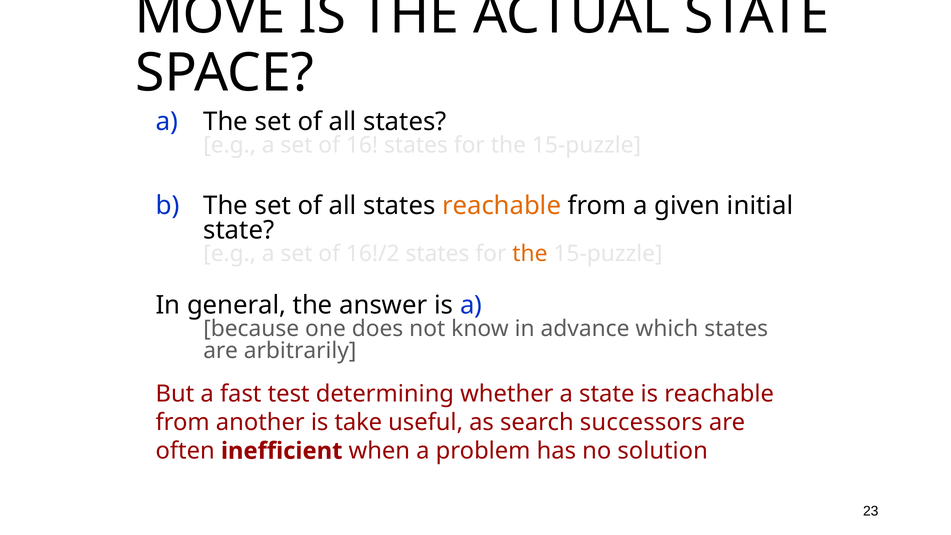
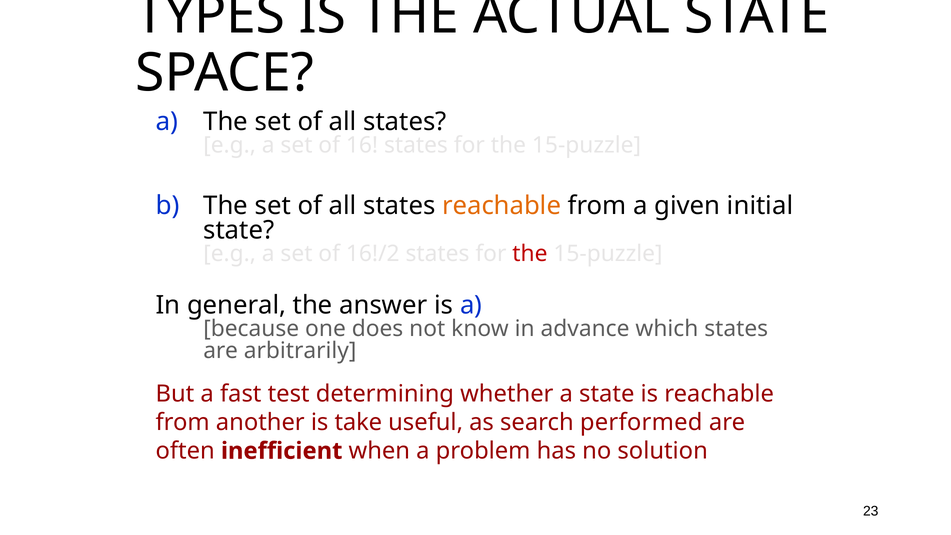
MOVE: MOVE -> TYPES
the at (530, 254) colour: orange -> red
successors: successors -> performed
